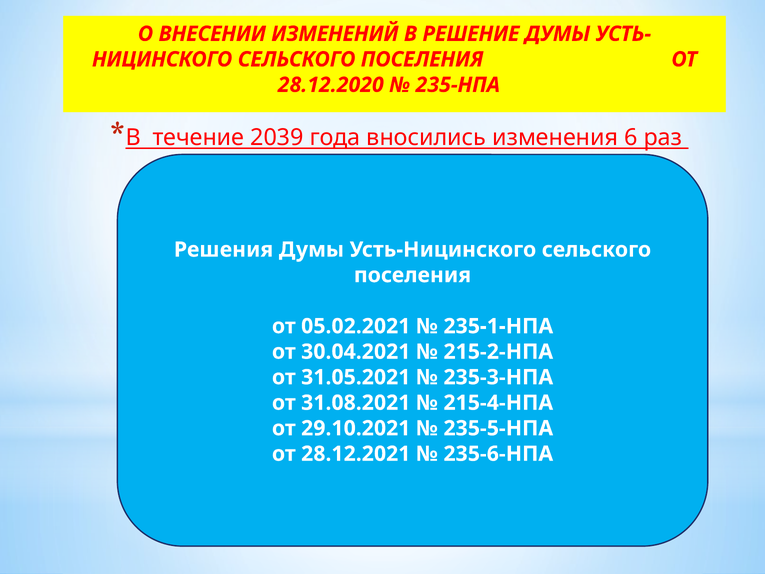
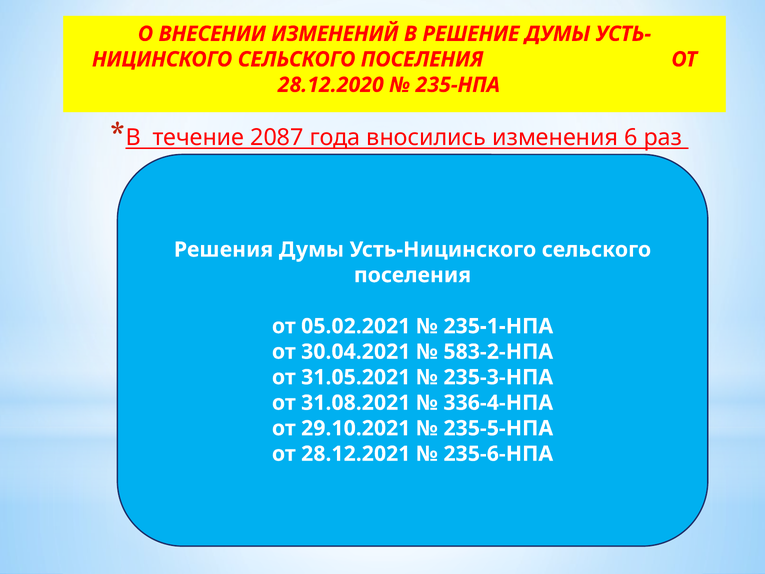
2039: 2039 -> 2087
215-2-НПА: 215-2-НПА -> 583-2-НПА
215-4-НПА: 215-4-НПА -> 336-4-НПА
